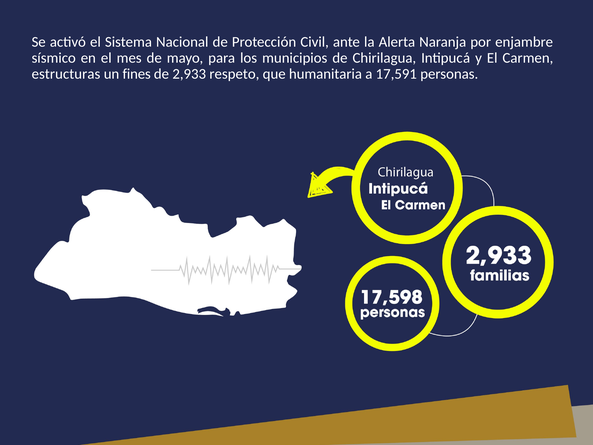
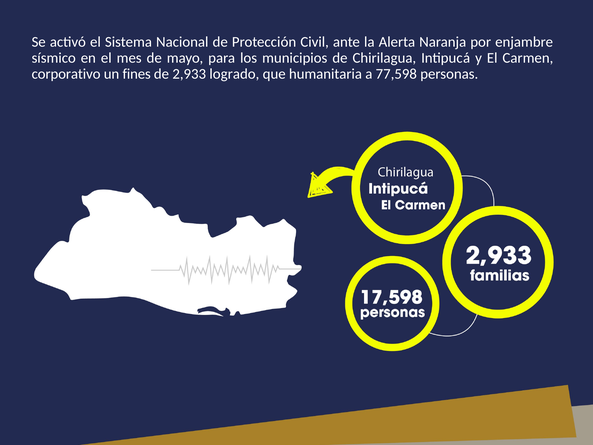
estructuras: estructuras -> corporativo
respeto: respeto -> logrado
17,591: 17,591 -> 77,598
